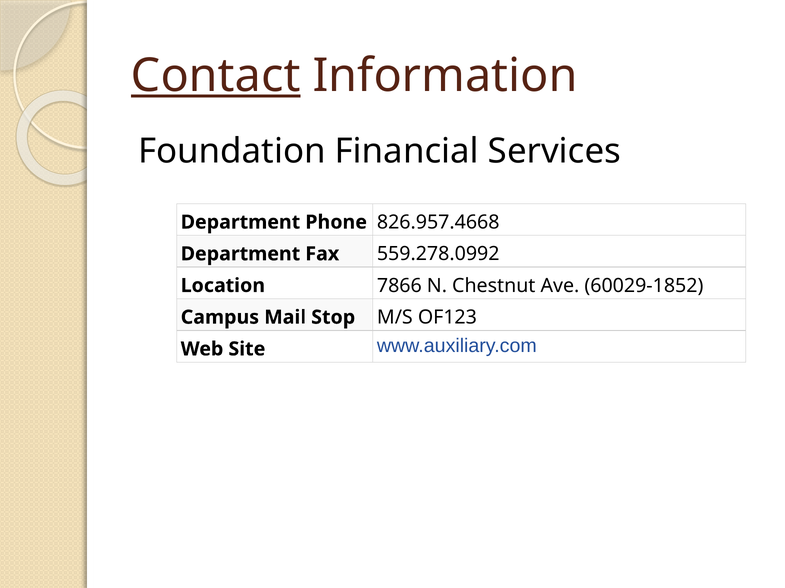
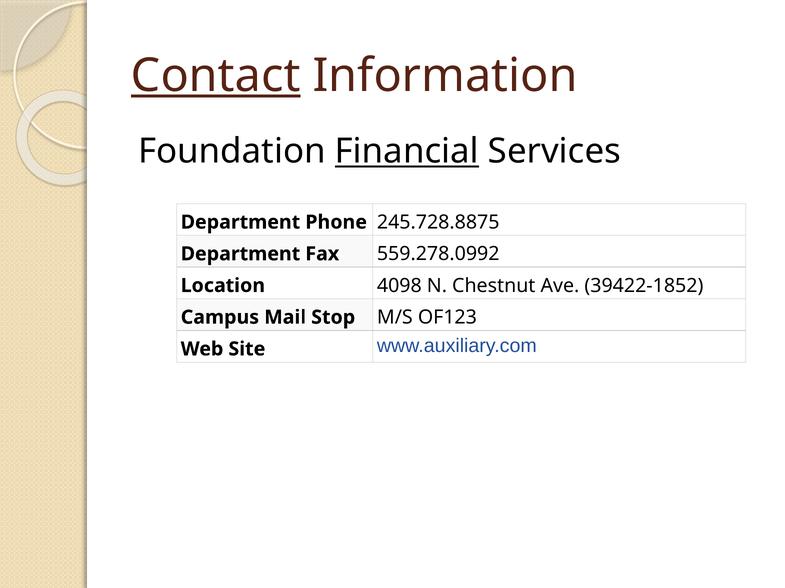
Financial underline: none -> present
826.957.4668: 826.957.4668 -> 245.728.8875
7866: 7866 -> 4098
60029-1852: 60029-1852 -> 39422-1852
